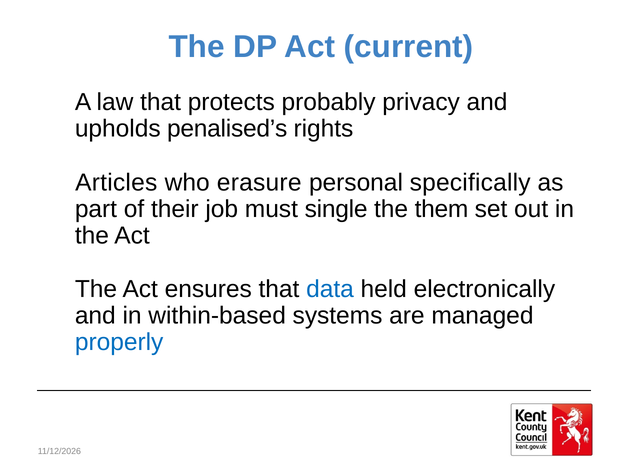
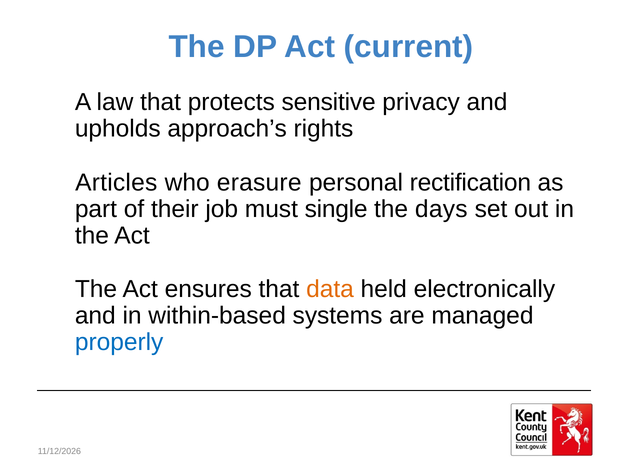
probably: probably -> sensitive
penalised’s: penalised’s -> approach’s
specifically: specifically -> rectification
them: them -> days
data colour: blue -> orange
